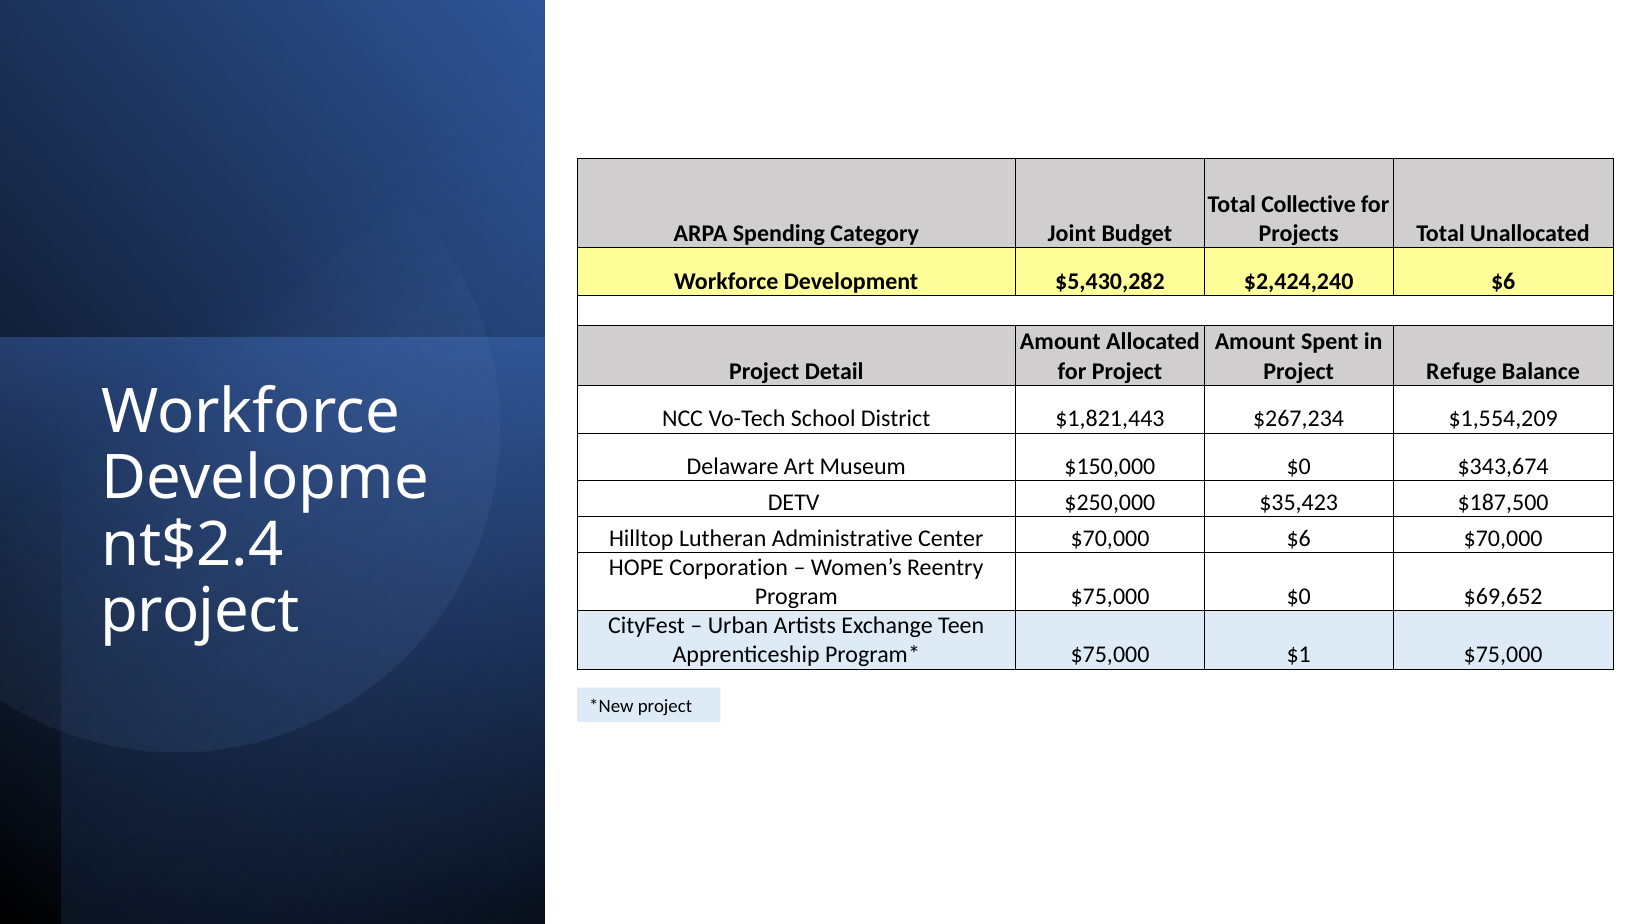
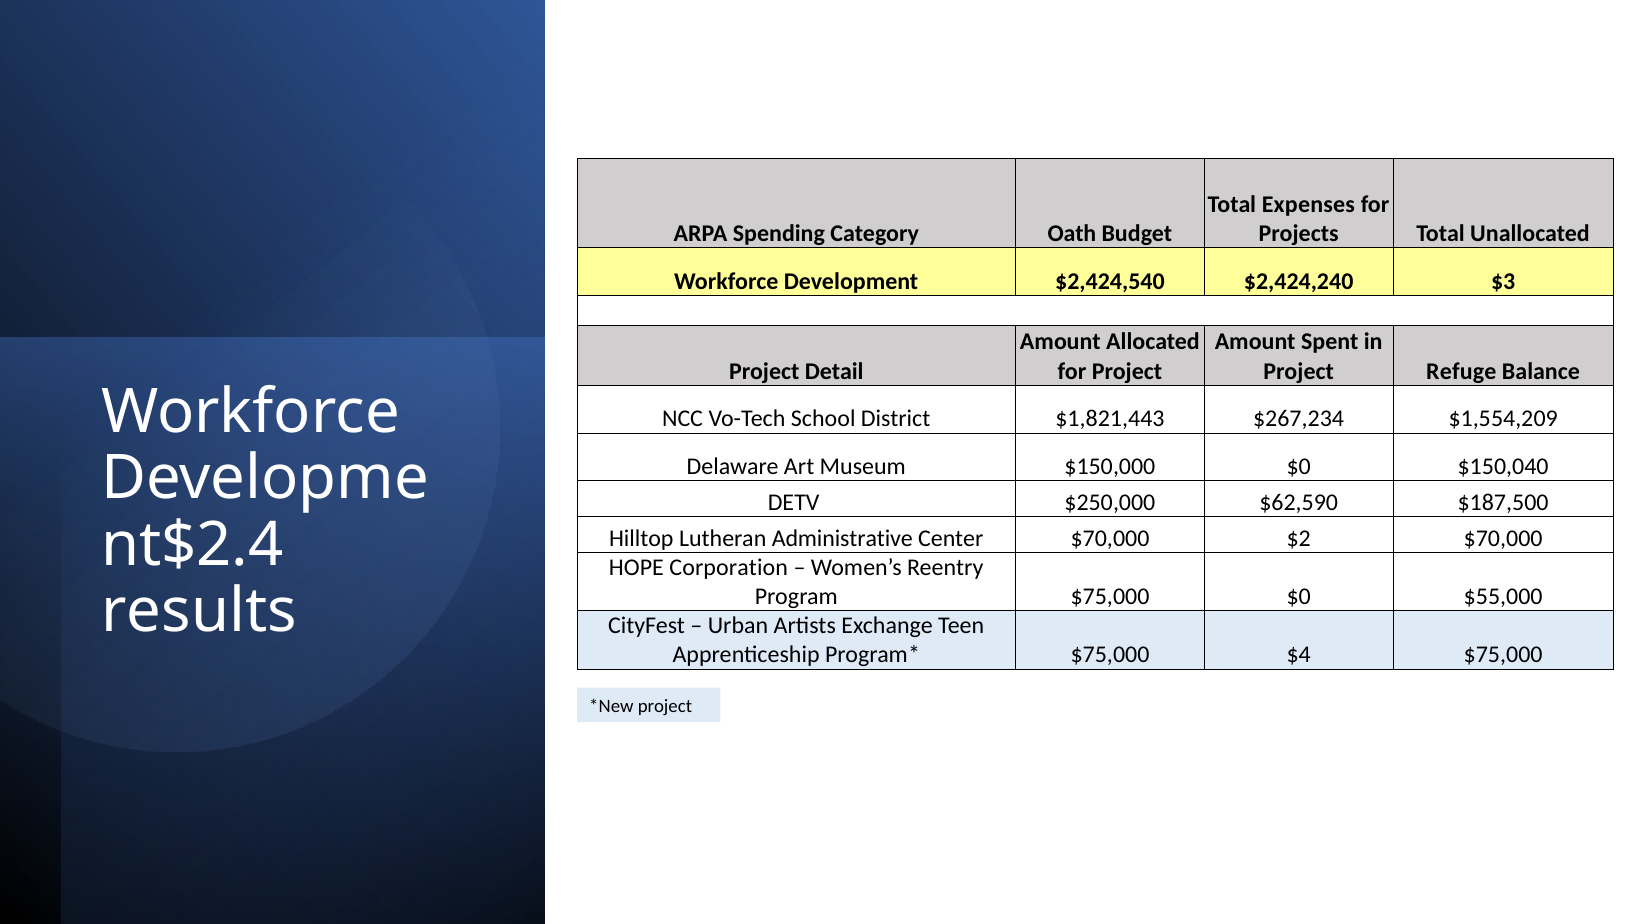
Collective: Collective -> Expenses
Joint: Joint -> Oath
$5,430,282: $5,430,282 -> $2,424,540
$2,424,240 $6: $6 -> $3
$343,674: $343,674 -> $150,040
$35,423: $35,423 -> $62,590
$70,000 $6: $6 -> $2
$69,652: $69,652 -> $55,000
project at (200, 612): project -> results
$1: $1 -> $4
